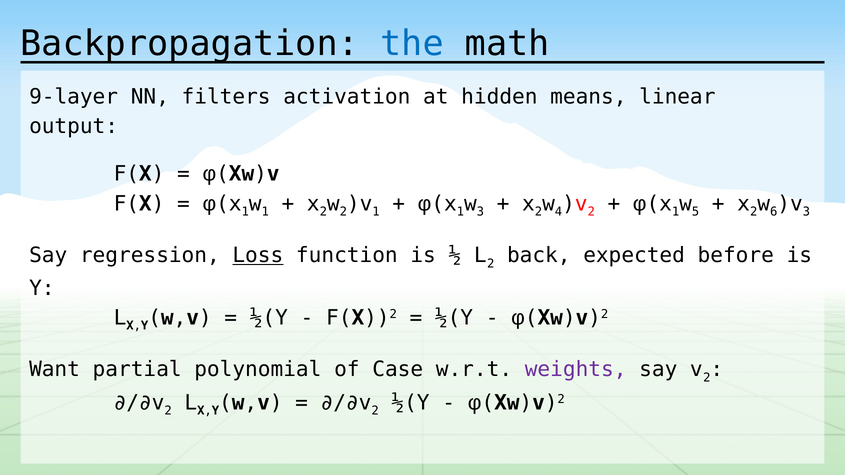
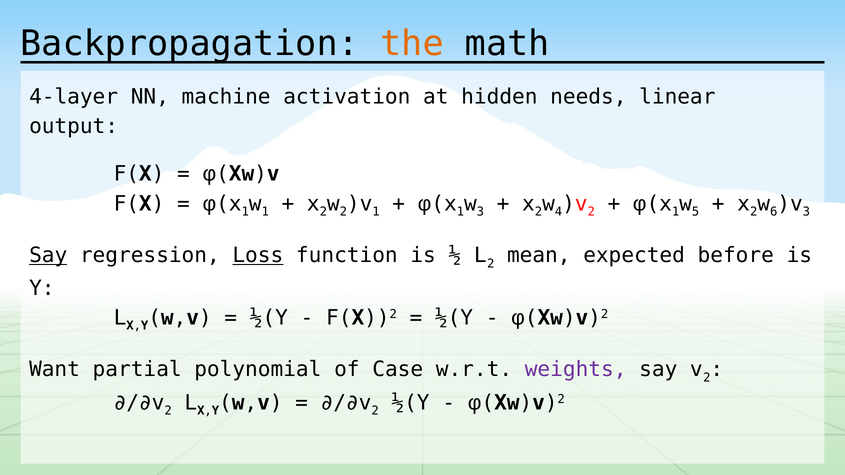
the colour: blue -> orange
9-layer: 9-layer -> 4-layer
filters: filters -> machine
means: means -> needs
Say at (48, 256) underline: none -> present
back: back -> mean
